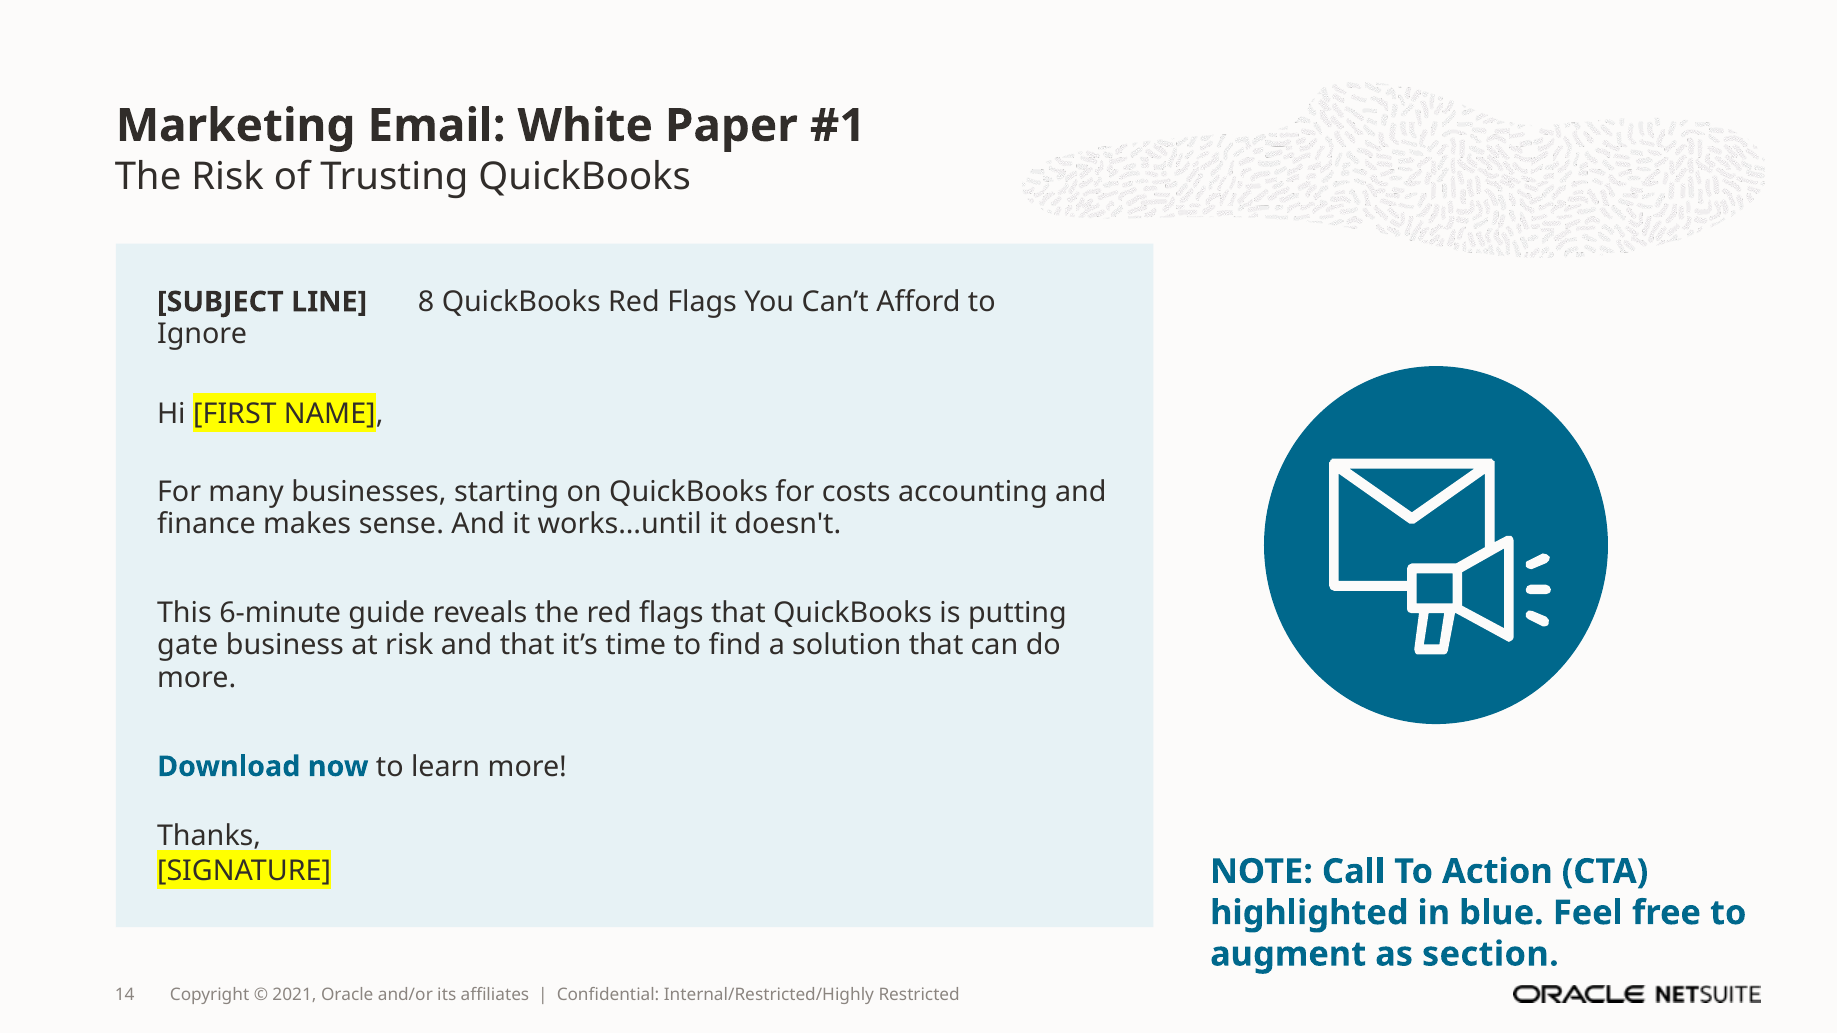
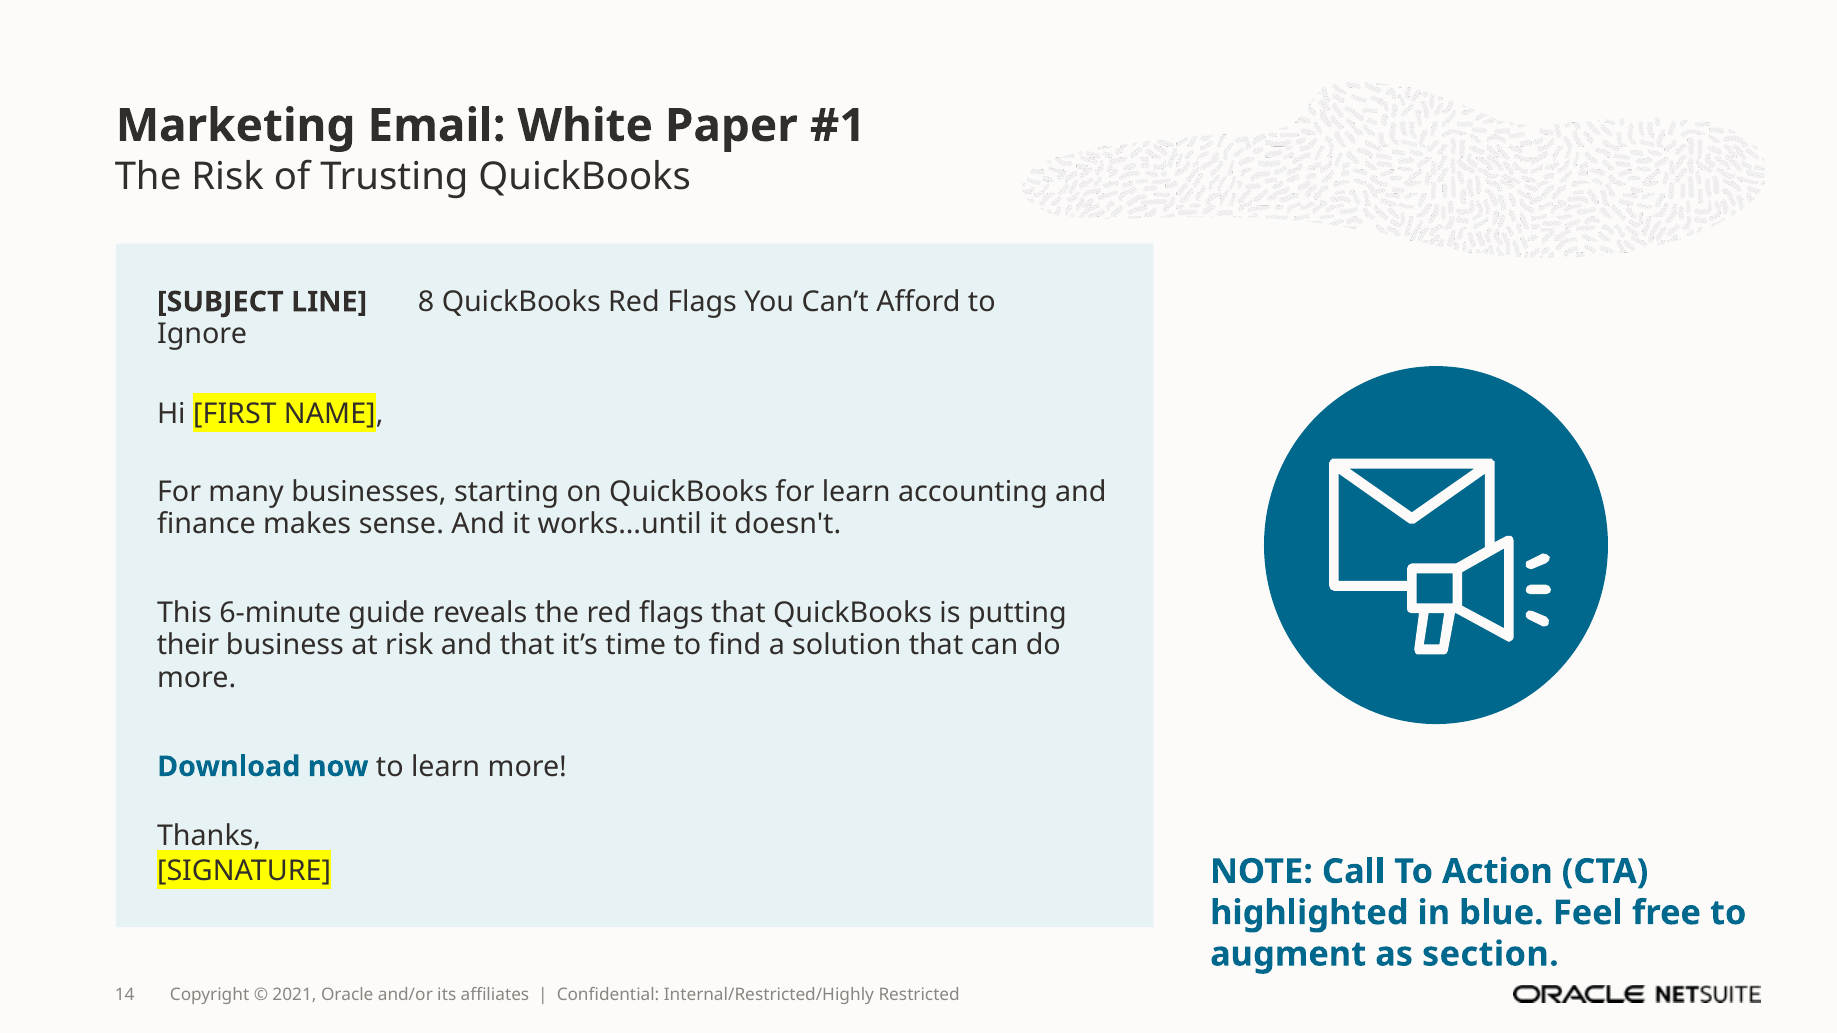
for costs: costs -> learn
gate: gate -> their
